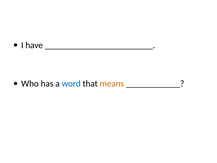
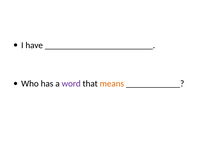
word colour: blue -> purple
